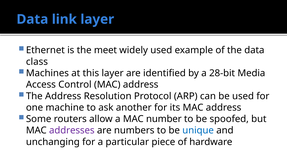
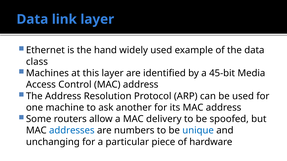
meet: meet -> hand
28-bit: 28-bit -> 45-bit
number: number -> delivery
addresses colour: purple -> blue
